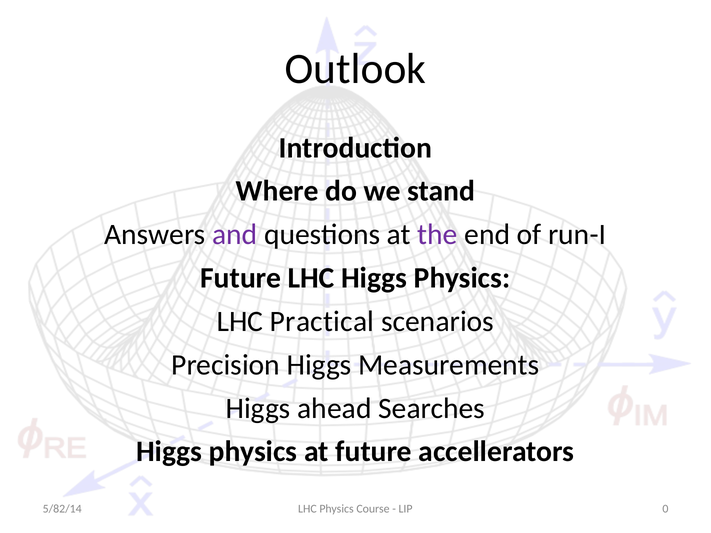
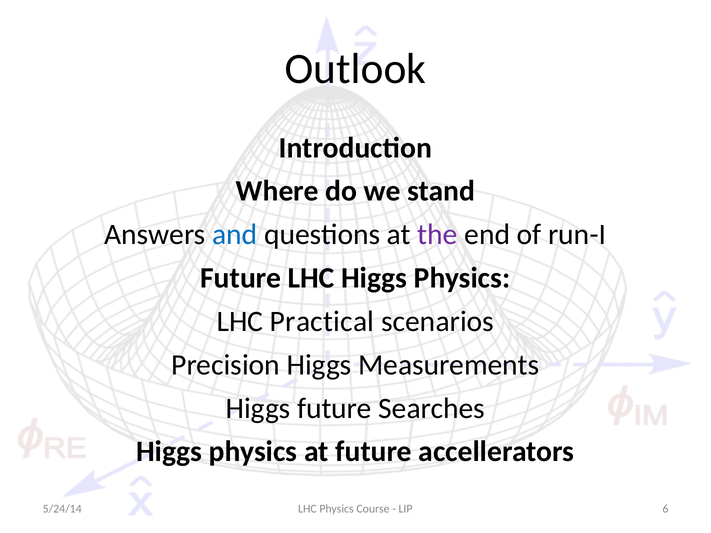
and colour: purple -> blue
Higgs ahead: ahead -> future
0: 0 -> 6
5/82/14: 5/82/14 -> 5/24/14
